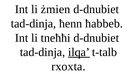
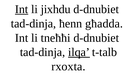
Int at (22, 9) underline: none -> present
żmien: żmien -> jixhdu
ħabbeb: ħabbeb -> għadda
